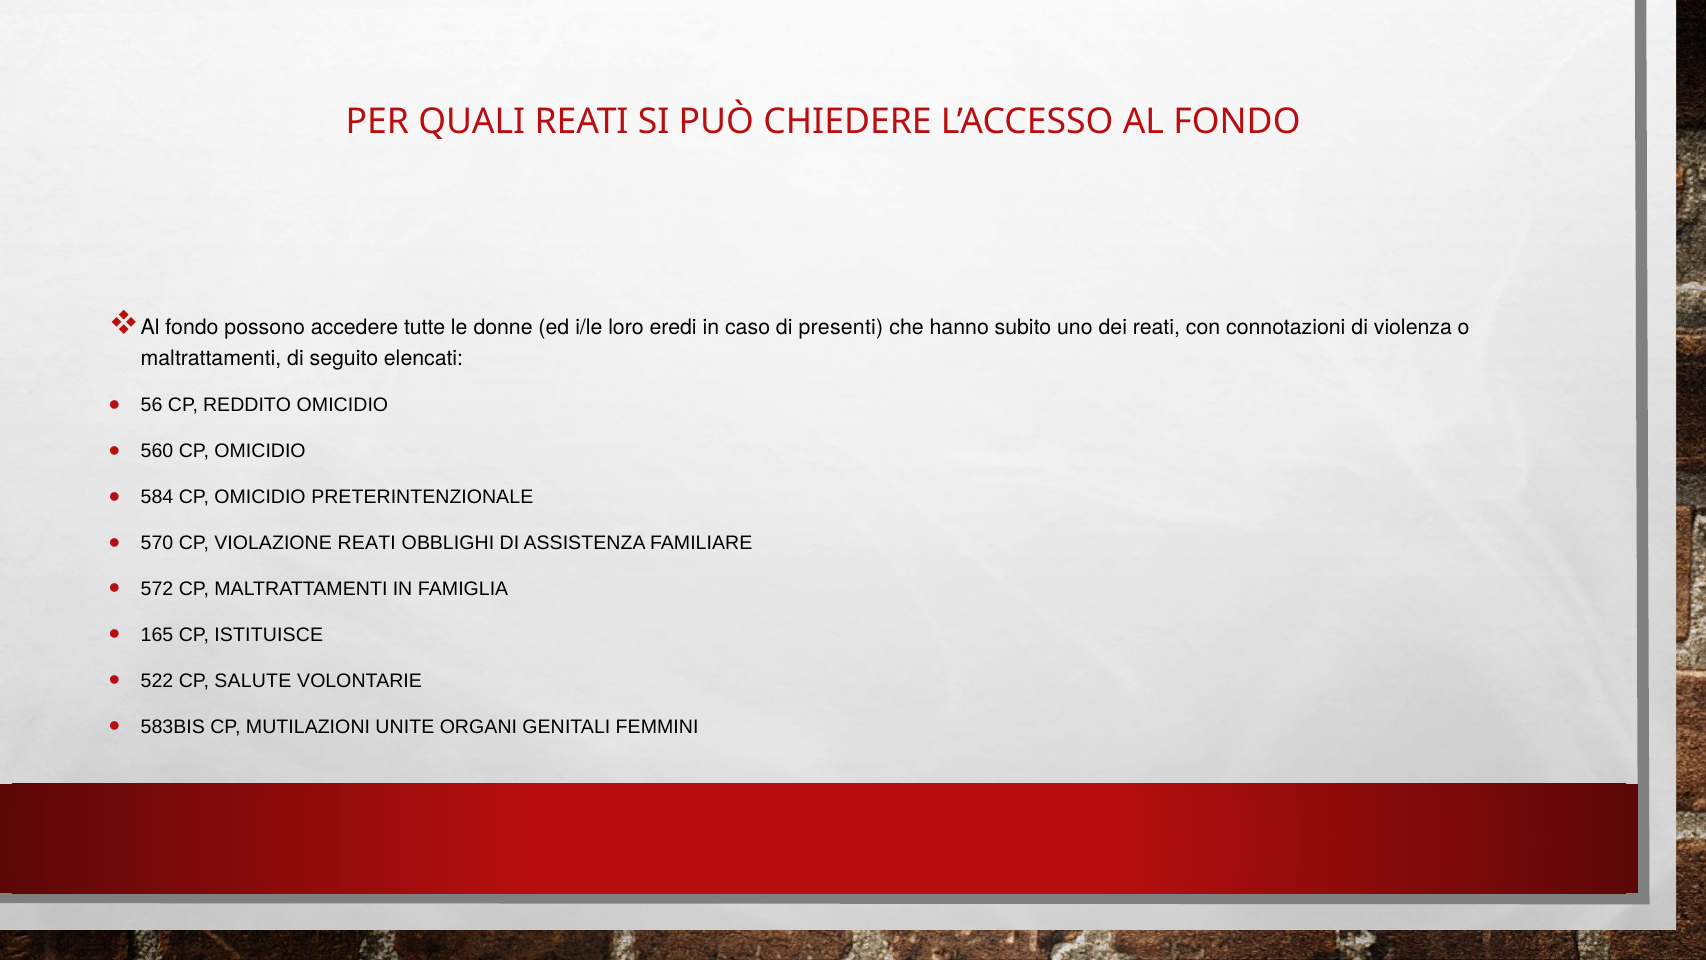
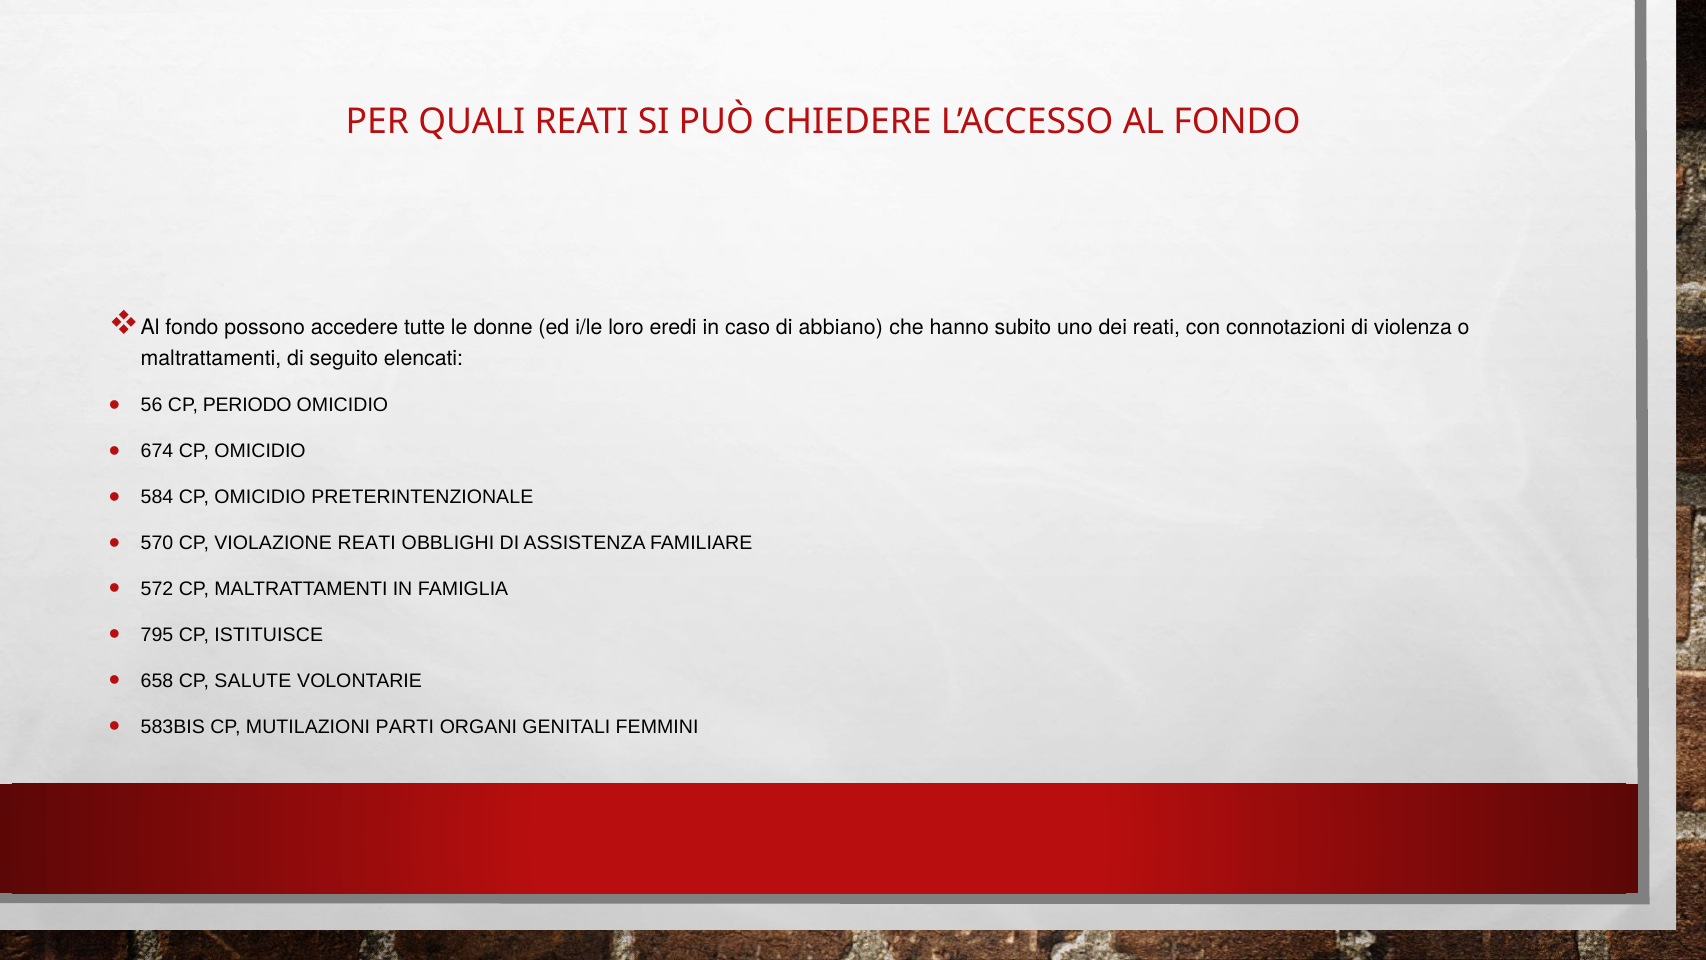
presenti: presenti -> abbiano
REDDITO: REDDITO -> PERIODO
560: 560 -> 674
165: 165 -> 795
522: 522 -> 658
UNITE: UNITE -> PARTI
